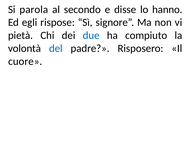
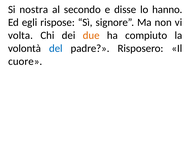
parola: parola -> nostra
pietà: pietà -> volta
due colour: blue -> orange
